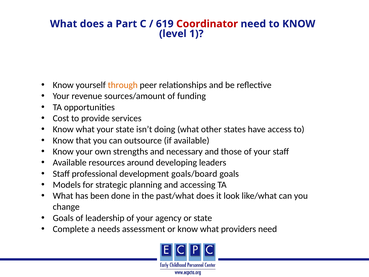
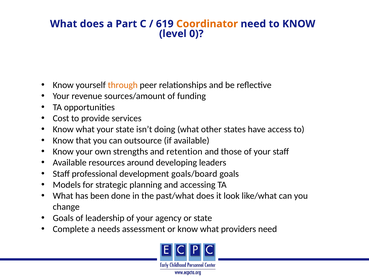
Coordinator colour: red -> orange
1: 1 -> 0
necessary: necessary -> retention
